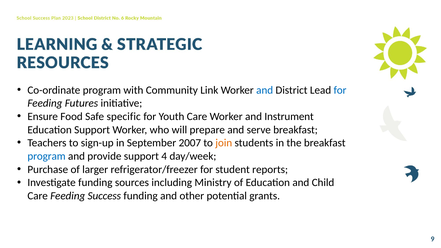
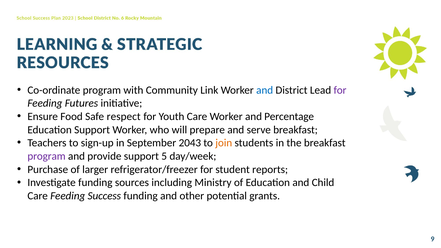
for at (340, 90) colour: blue -> purple
specific: specific -> respect
Instrument: Instrument -> Percentage
2007: 2007 -> 2043
program at (47, 156) colour: blue -> purple
4: 4 -> 5
